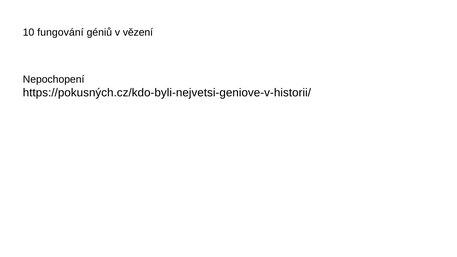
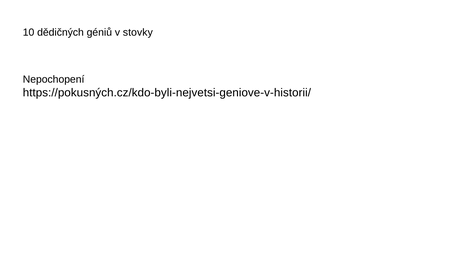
fungování: fungování -> dědičných
vězení: vězení -> stovky
